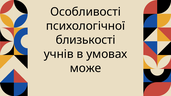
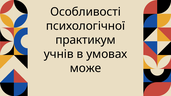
близькості: близькості -> практикум
